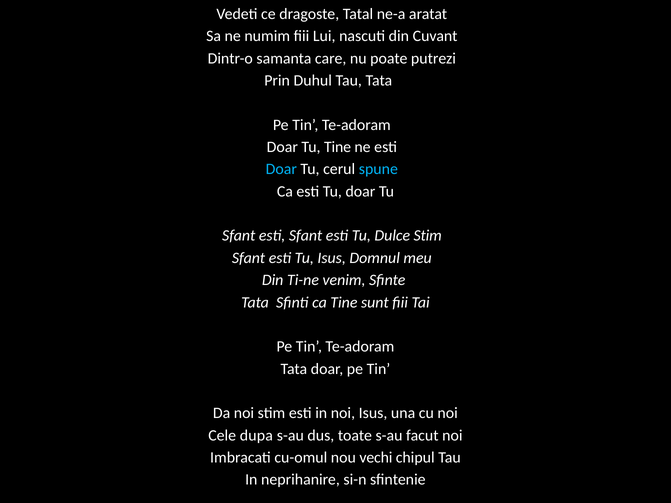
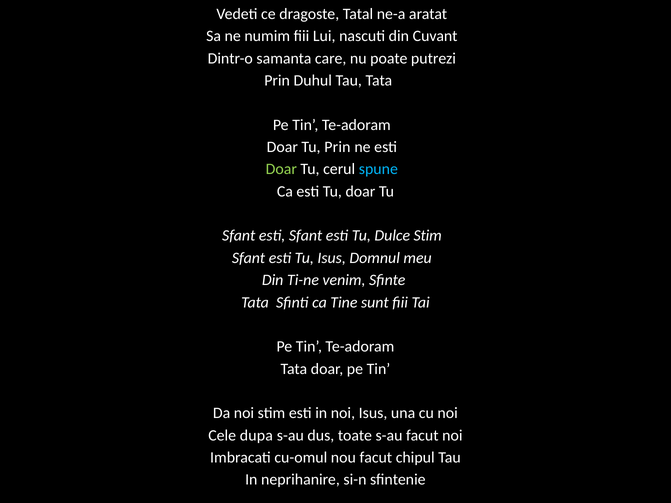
Tu Tine: Tine -> Prin
Doar at (281, 169) colour: light blue -> light green
nou vechi: vechi -> facut
